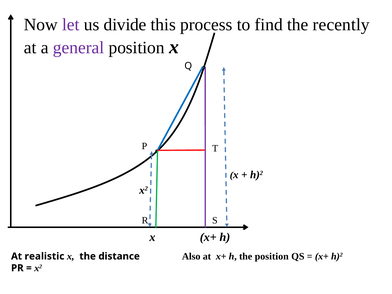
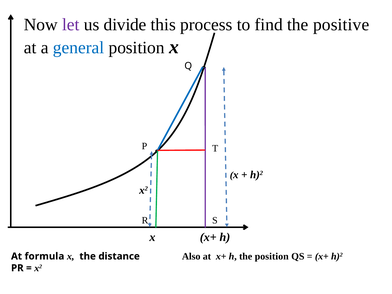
recently: recently -> positive
general colour: purple -> blue
realistic: realistic -> formula
